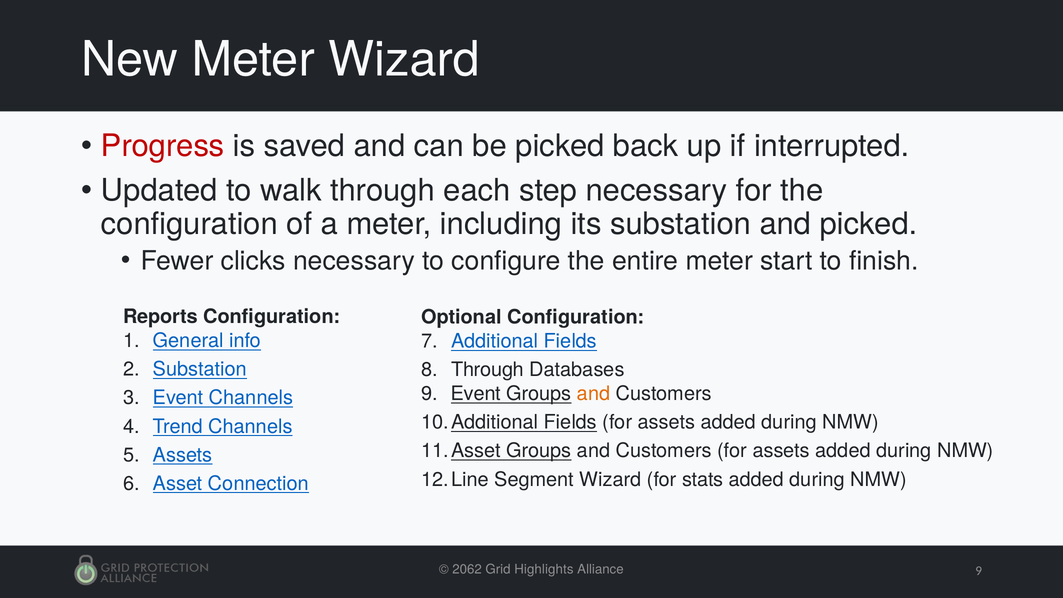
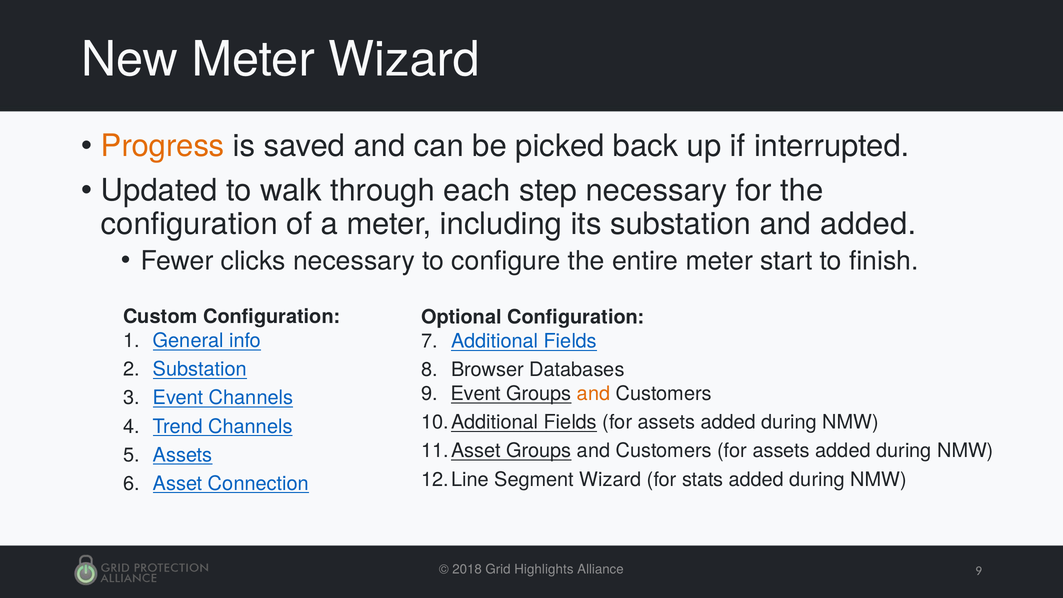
Progress colour: red -> orange
and picked: picked -> added
Reports: Reports -> Custom
Through at (488, 370): Through -> Browser
2062: 2062 -> 2018
